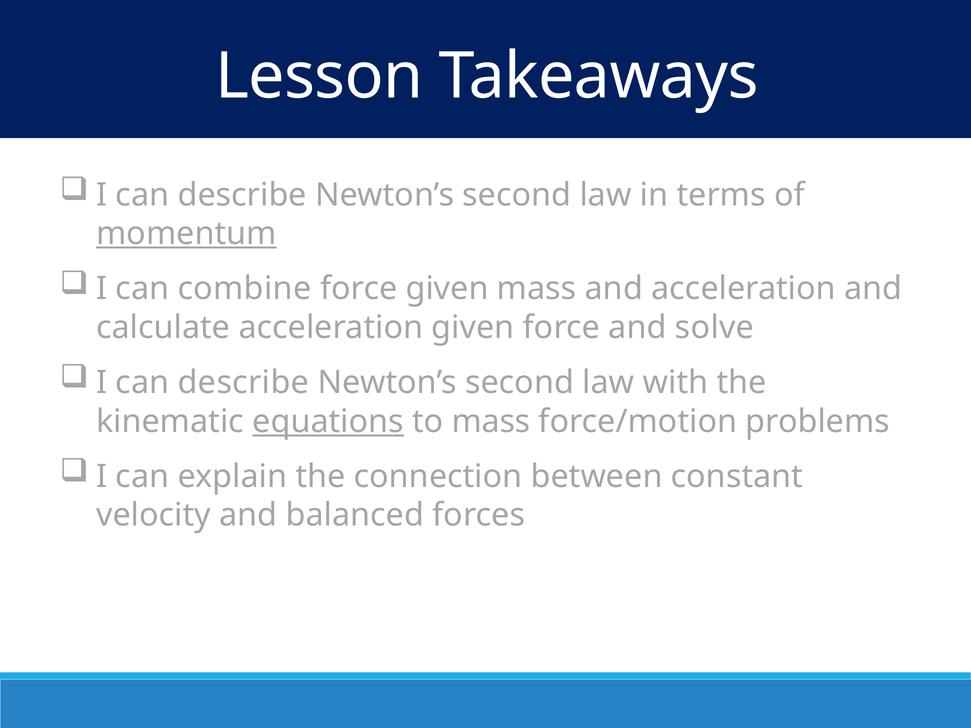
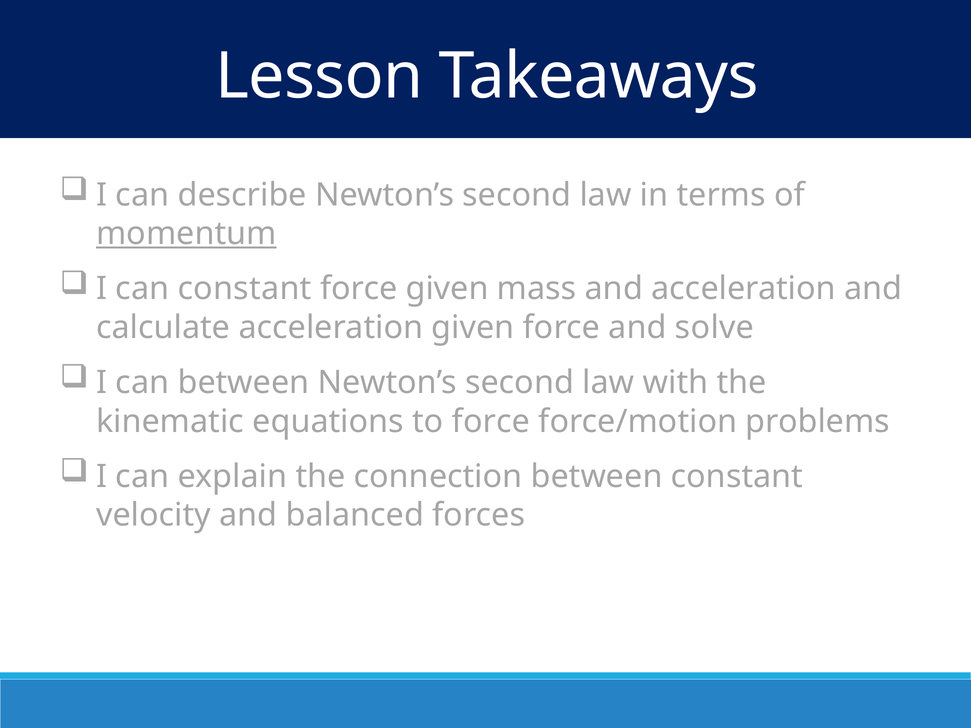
can combine: combine -> constant
describe at (243, 383): describe -> between
equations underline: present -> none
to mass: mass -> force
